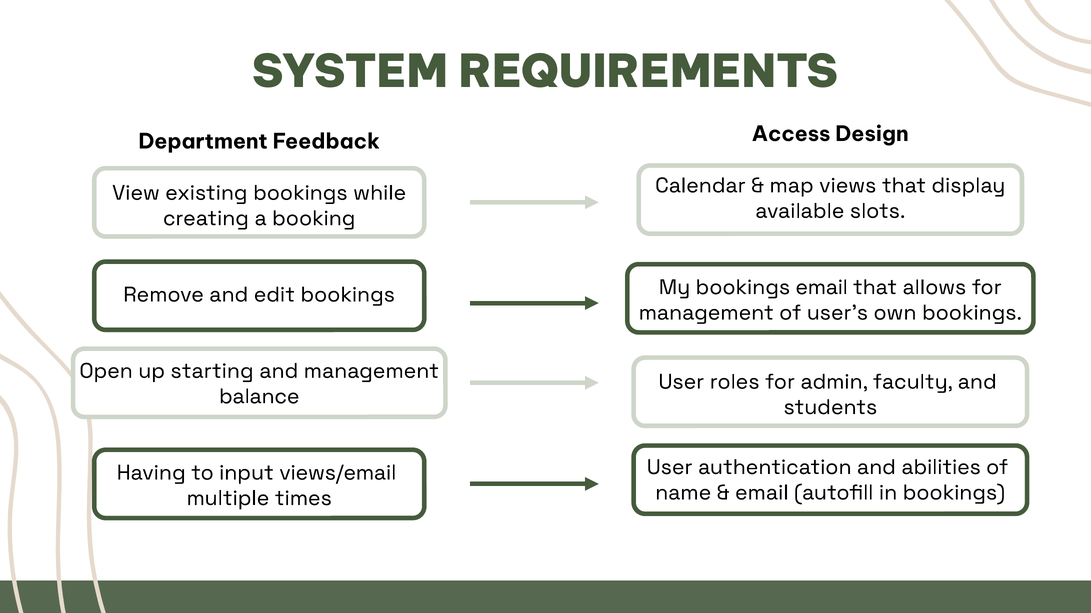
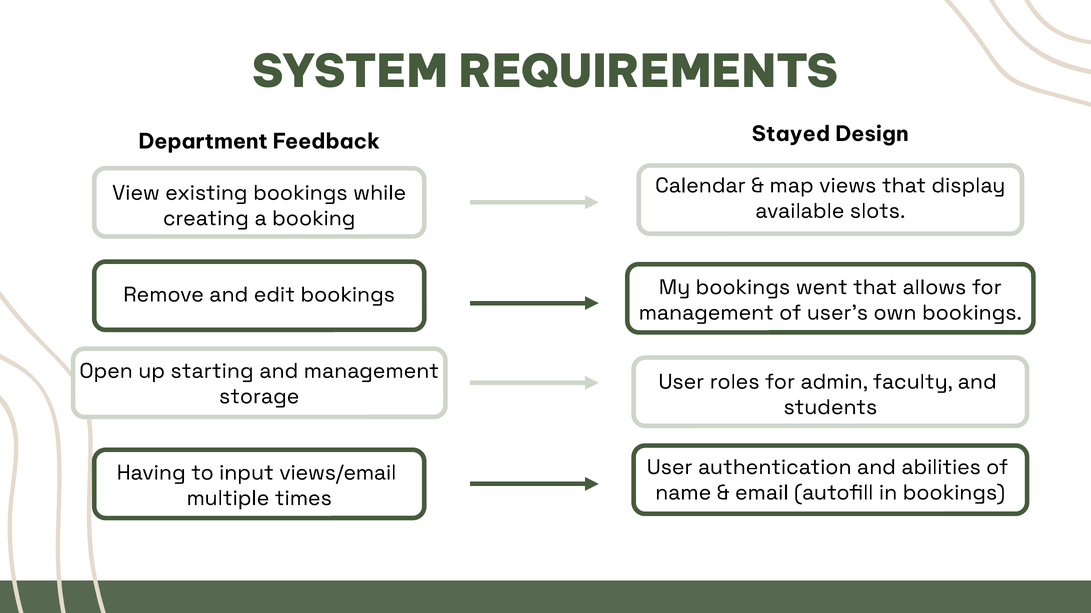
Access: Access -> Stayed
bookings email: email -> went
balance: balance -> storage
